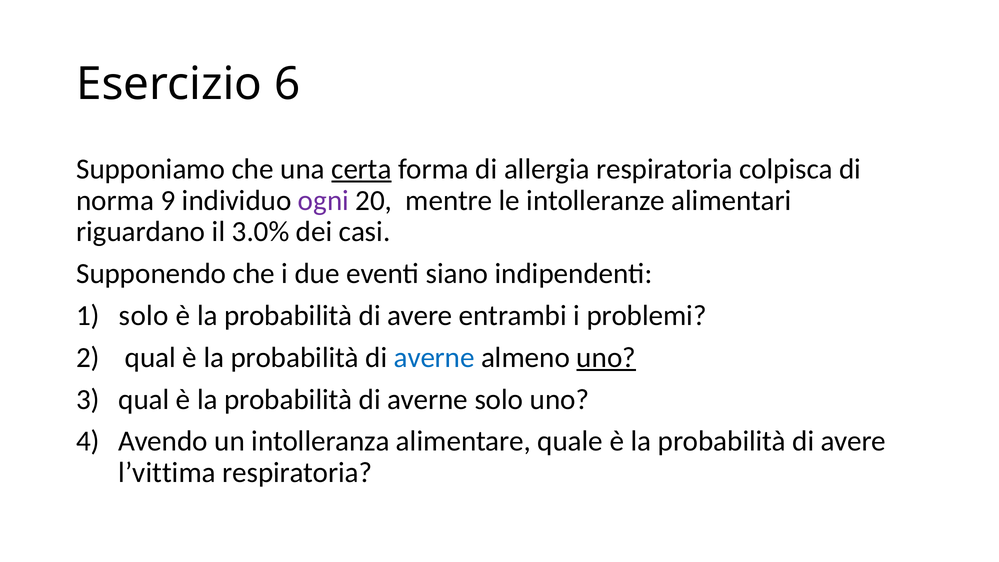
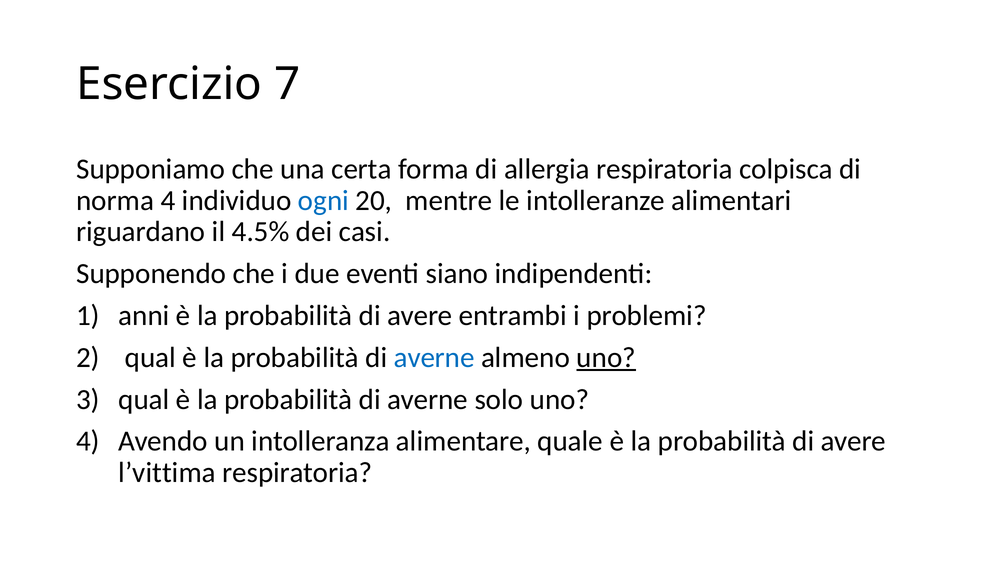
6: 6 -> 7
certa underline: present -> none
norma 9: 9 -> 4
ogni colour: purple -> blue
3.0%: 3.0% -> 4.5%
1 solo: solo -> anni
